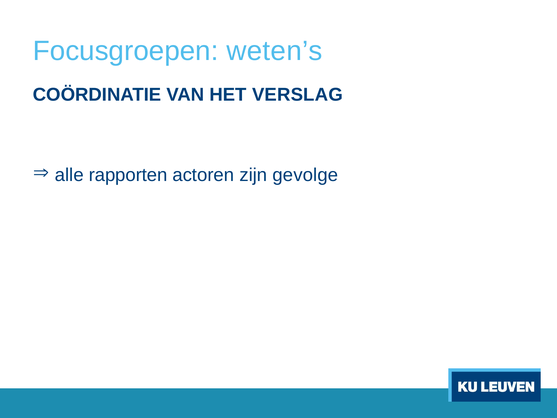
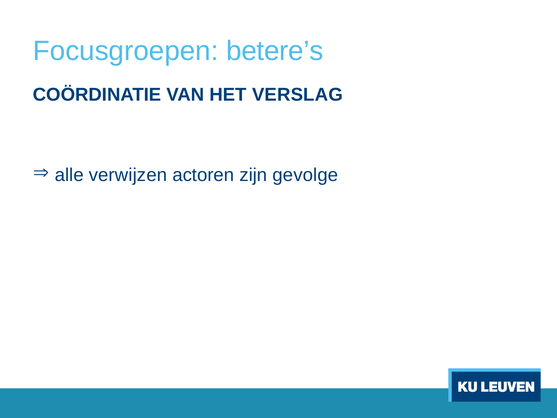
weten’s: weten’s -> betere’s
rapporten: rapporten -> verwijzen
